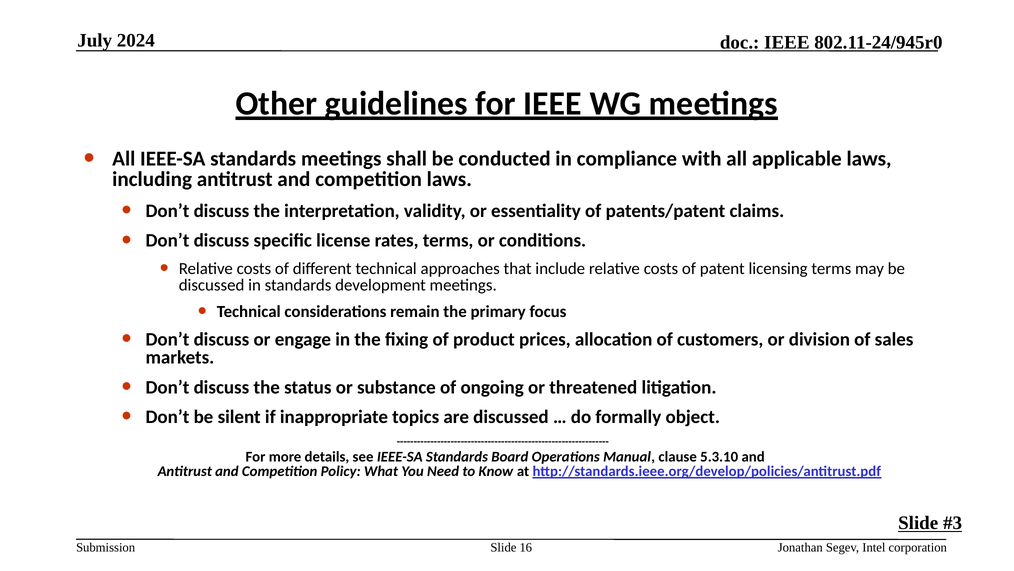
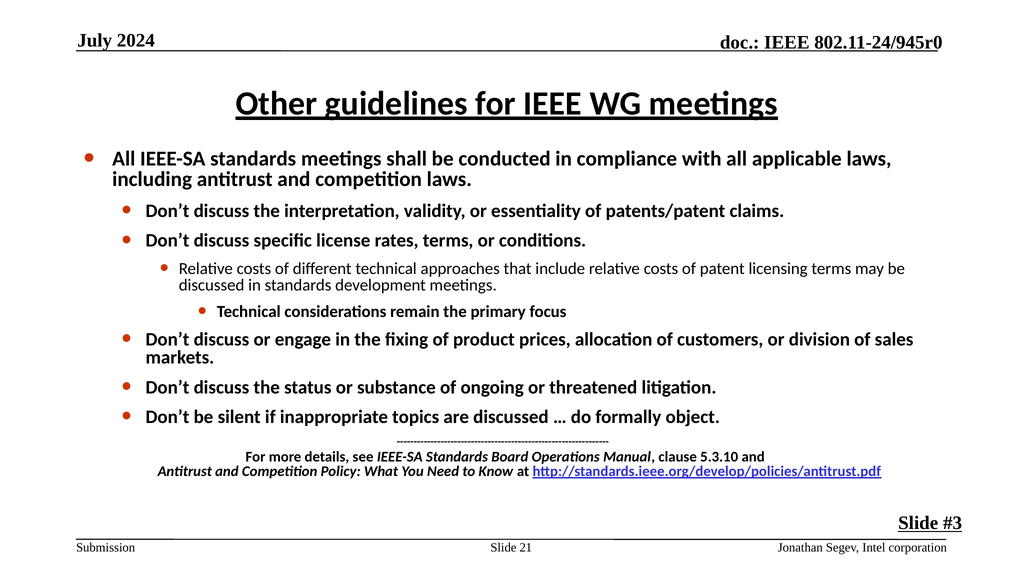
16: 16 -> 21
